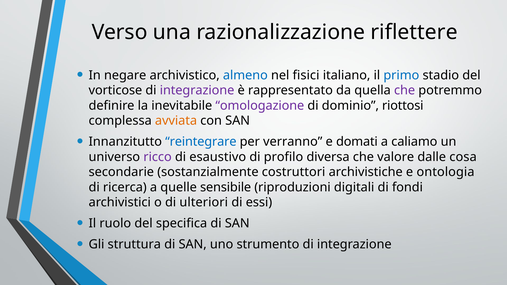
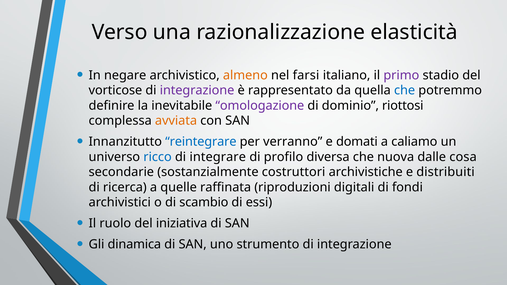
riflettere: riflettere -> elasticità
almeno colour: blue -> orange
fisici: fisici -> farsi
primo colour: blue -> purple
che at (405, 90) colour: purple -> blue
ricco colour: purple -> blue
esaustivo: esaustivo -> integrare
valore: valore -> nuova
ontologia: ontologia -> distribuiti
sensibile: sensibile -> raffinata
ulteriori: ulteriori -> scambio
specifica: specifica -> iniziativa
struttura: struttura -> dinamica
